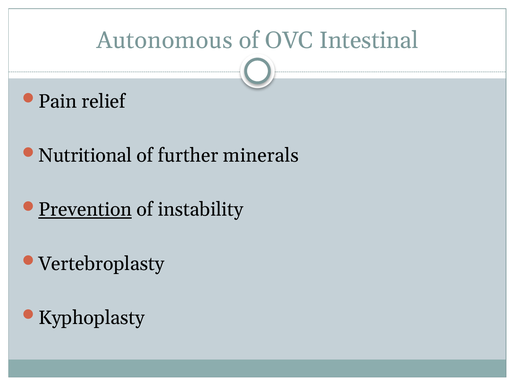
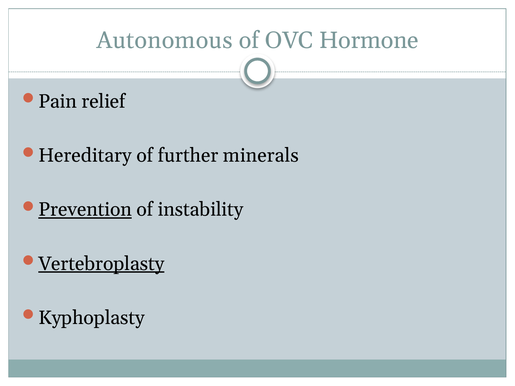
Intestinal: Intestinal -> Hormone
Nutritional: Nutritional -> Hereditary
Vertebroplasty underline: none -> present
